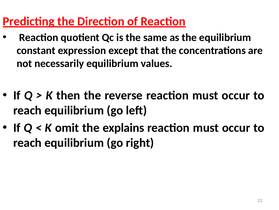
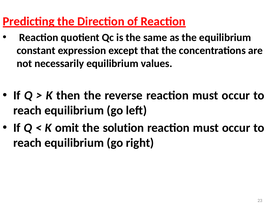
explains: explains -> solution
